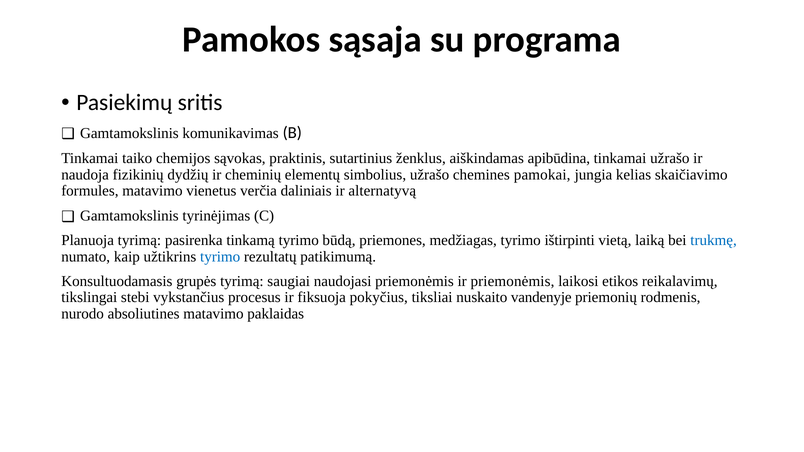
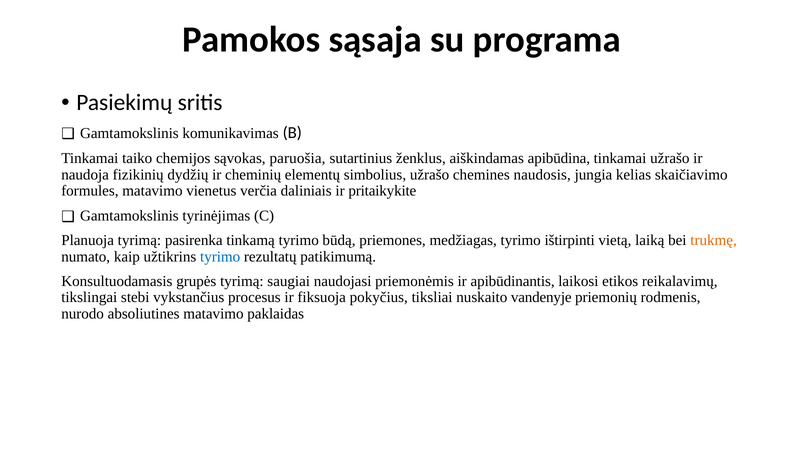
praktinis: praktinis -> paruošia
pamokai: pamokai -> naudosis
alternatyvą: alternatyvą -> pritaikykite
trukmę colour: blue -> orange
ir priemonėmis: priemonėmis -> apibūdinantis
